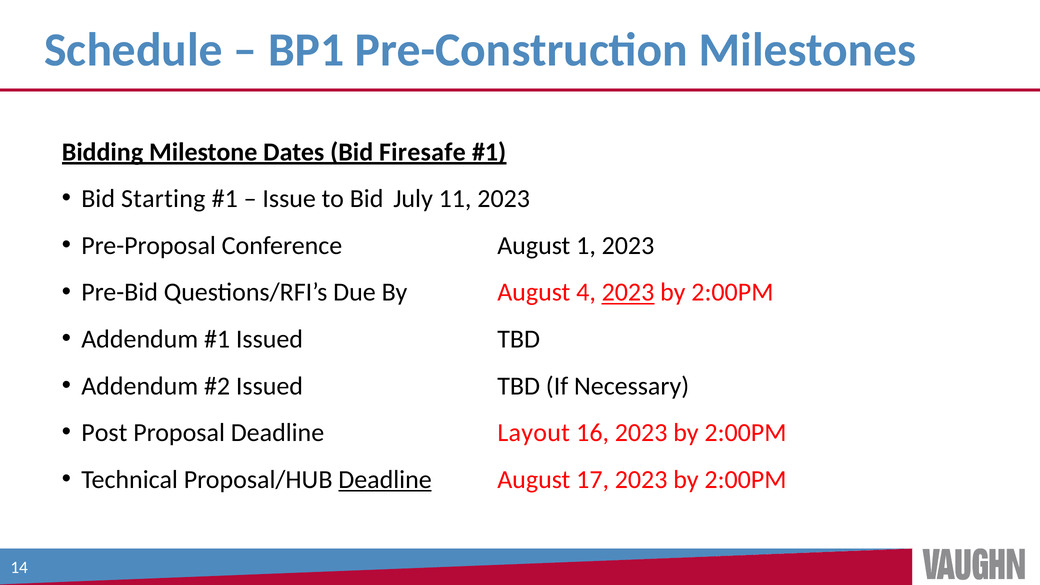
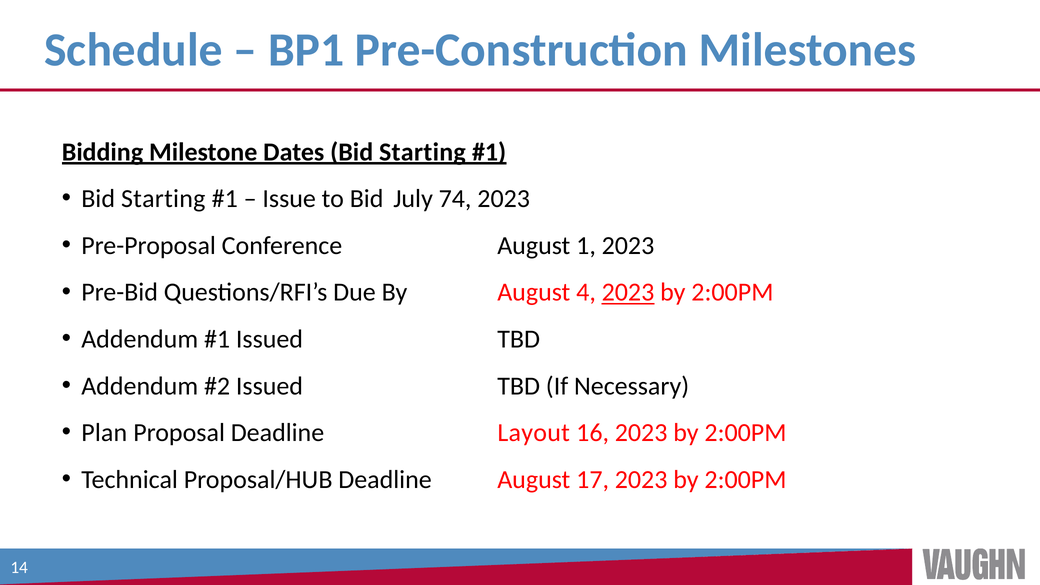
Dates Bid Firesafe: Firesafe -> Starting
11: 11 -> 74
Post: Post -> Plan
Deadline at (385, 480) underline: present -> none
